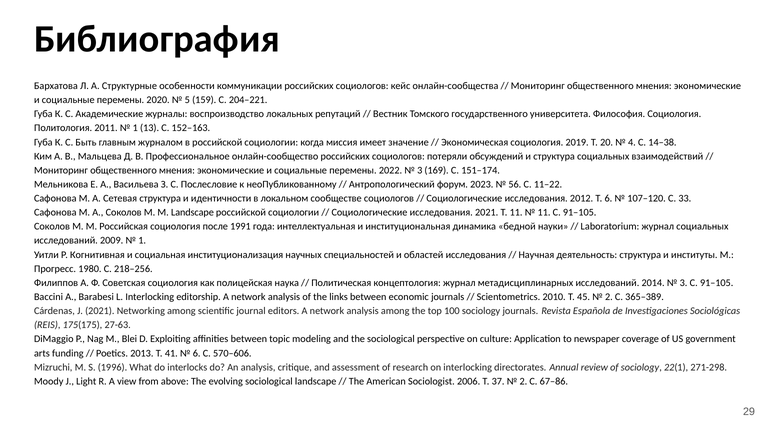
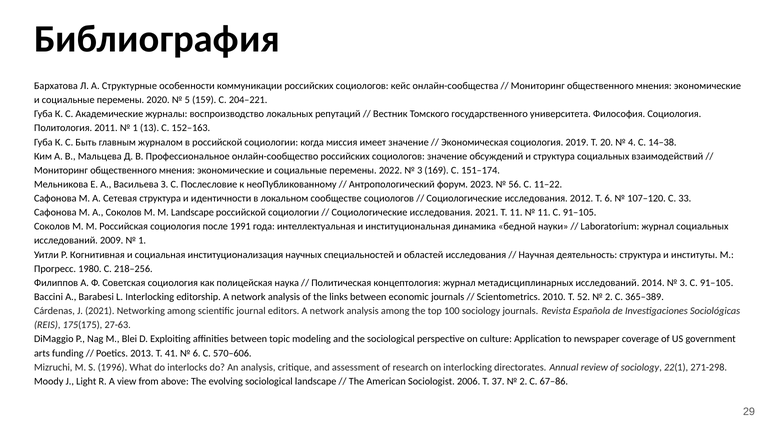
социологов потеряли: потеряли -> значение
45: 45 -> 52
